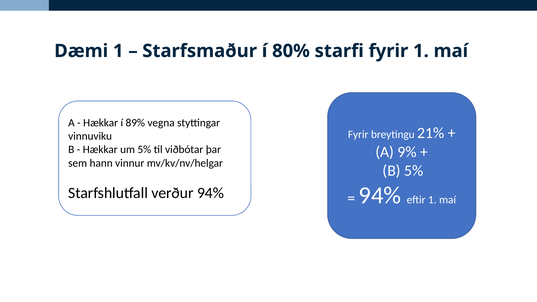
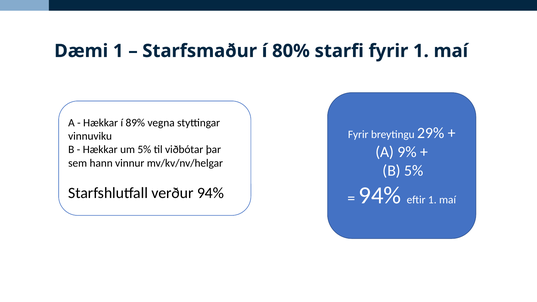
21%: 21% -> 29%
